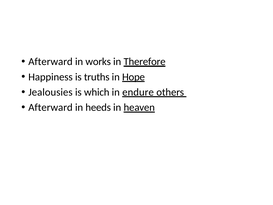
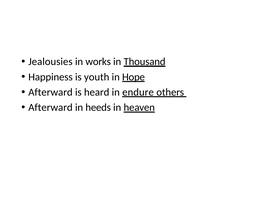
Afterward at (50, 62): Afterward -> Jealousies
Therefore: Therefore -> Thousand
truths: truths -> youth
Jealousies at (50, 92): Jealousies -> Afterward
which: which -> heard
